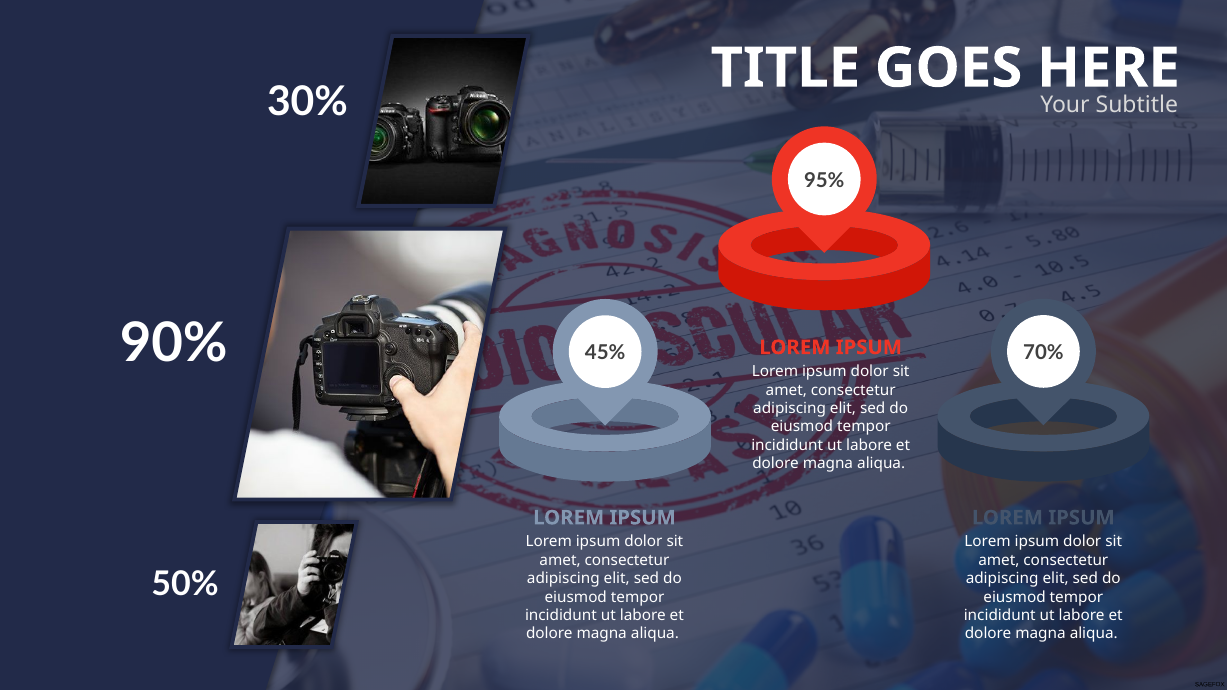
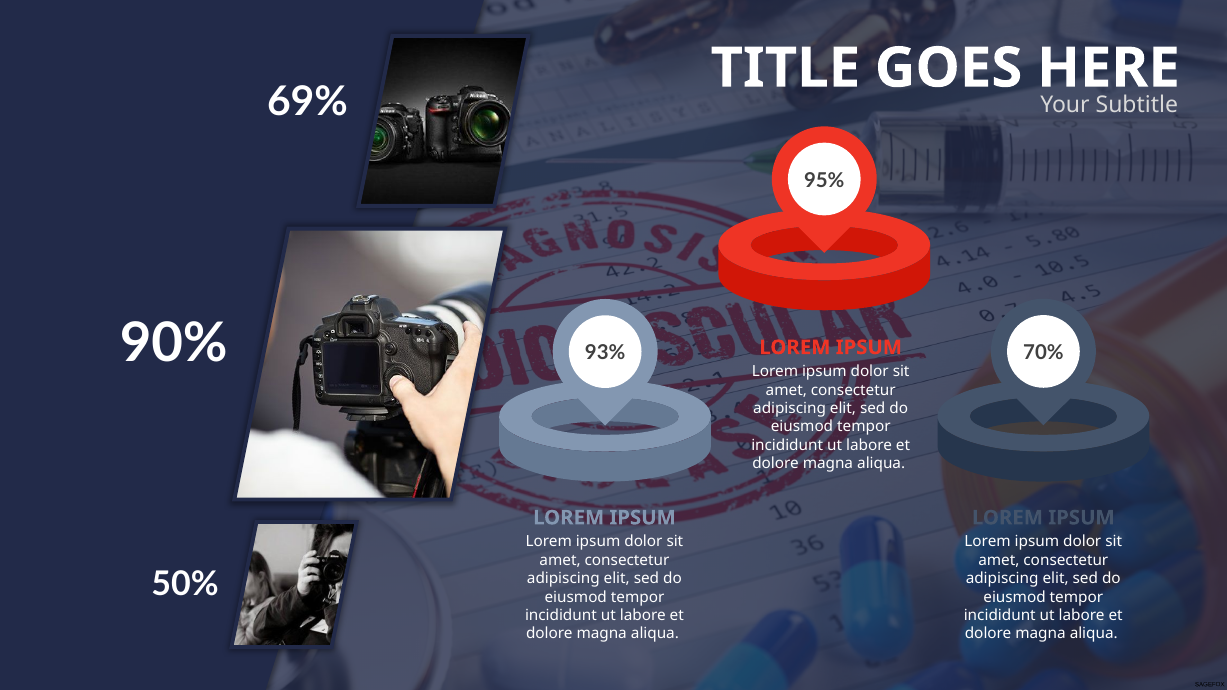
30%: 30% -> 69%
45%: 45% -> 93%
